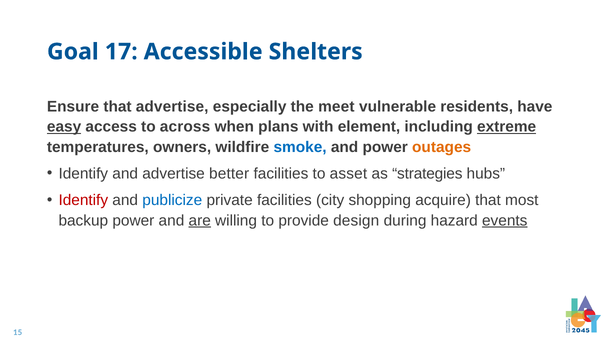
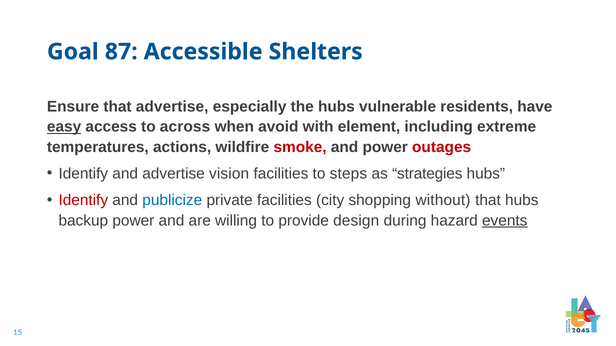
17: 17 -> 87
the meet: meet -> hubs
plans: plans -> avoid
extreme underline: present -> none
owners: owners -> actions
smoke colour: blue -> red
outages colour: orange -> red
better: better -> vision
asset: asset -> steps
acquire: acquire -> without
that most: most -> hubs
are underline: present -> none
